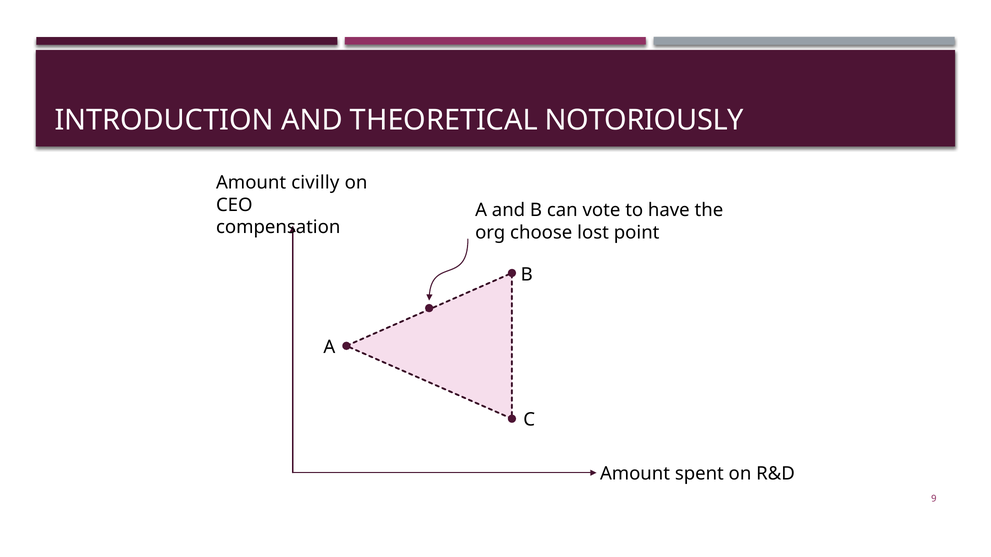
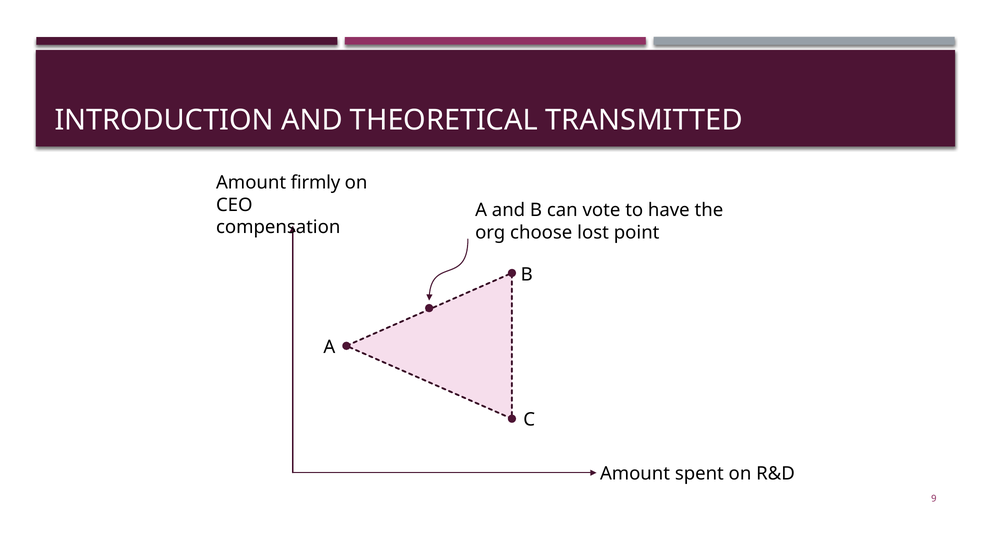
NOTORIOUSLY: NOTORIOUSLY -> TRANSMITTED
civilly: civilly -> firmly
